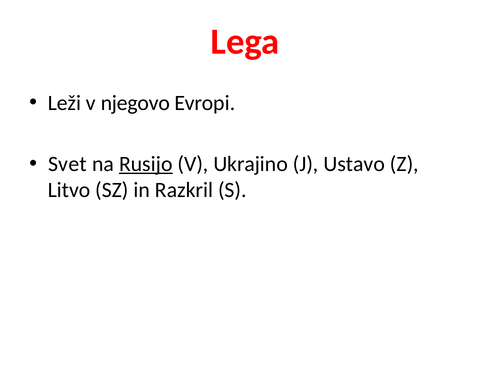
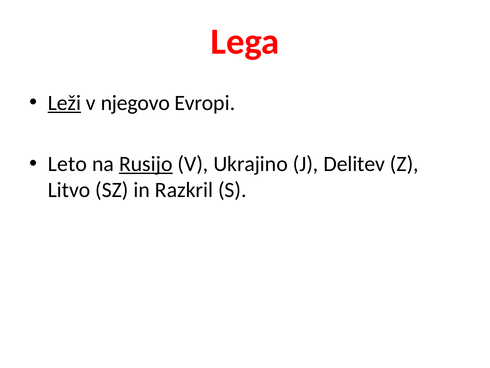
Leži underline: none -> present
Svet: Svet -> Leto
Ustavo: Ustavo -> Delitev
